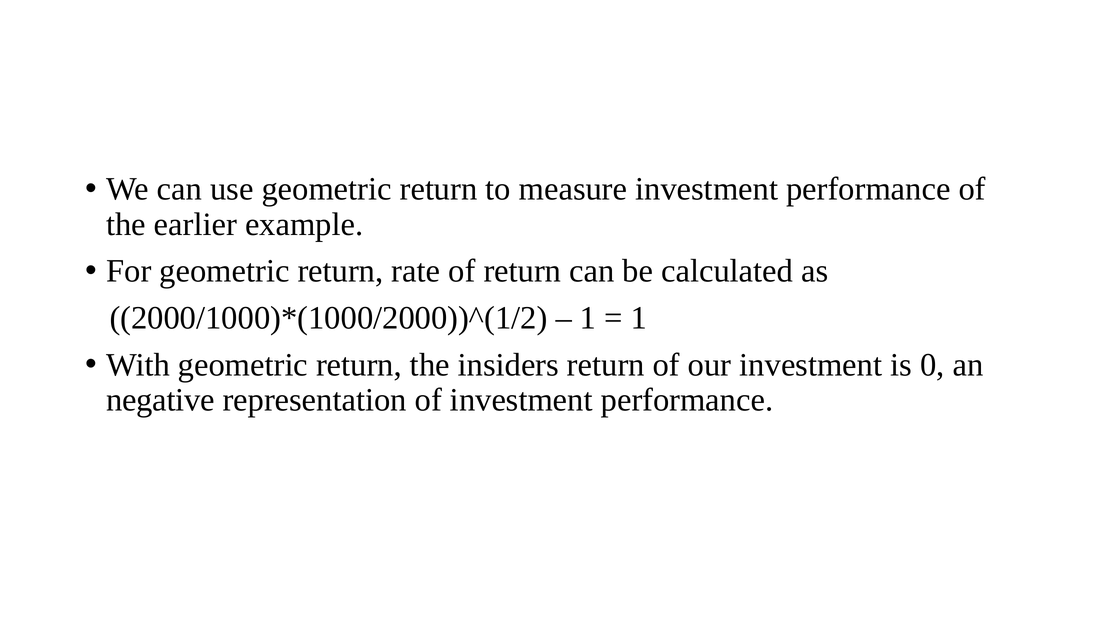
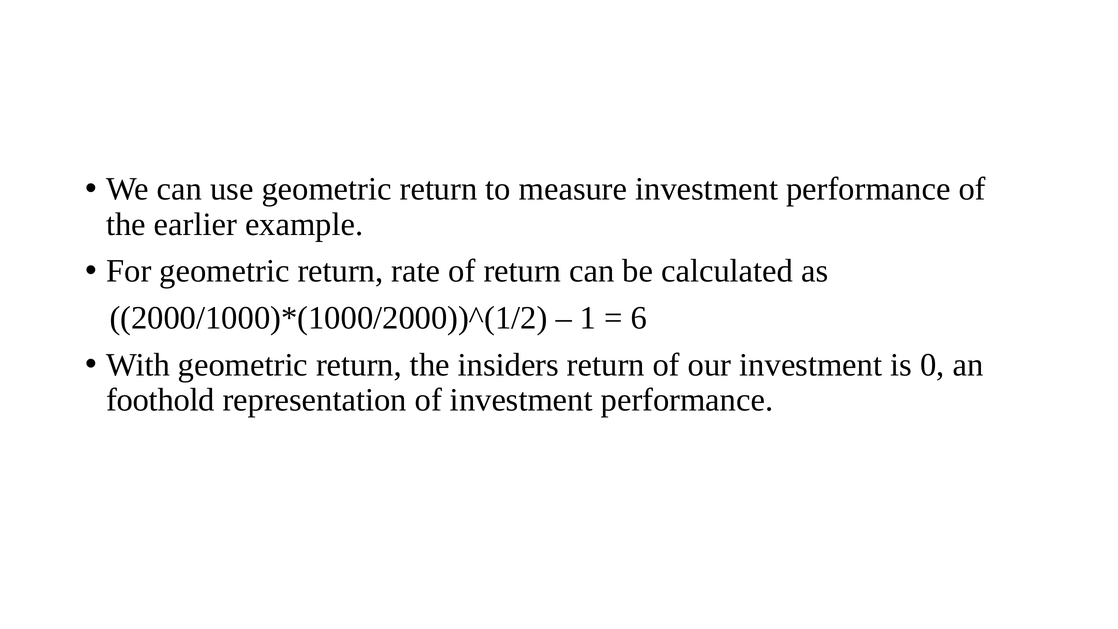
1 at (639, 318): 1 -> 6
negative: negative -> foothold
